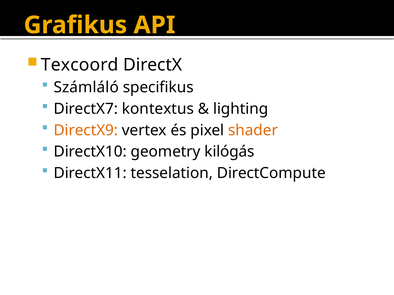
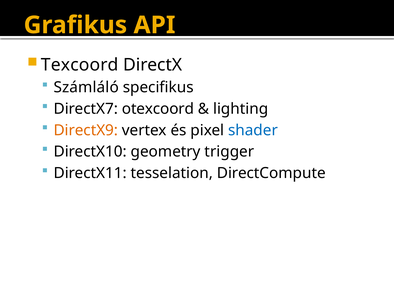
kontextus: kontextus -> otexcoord
shader colour: orange -> blue
kilógás: kilógás -> trigger
